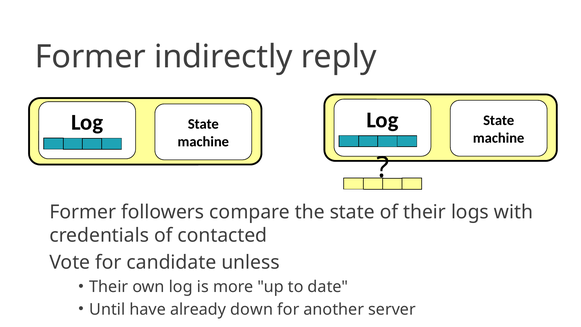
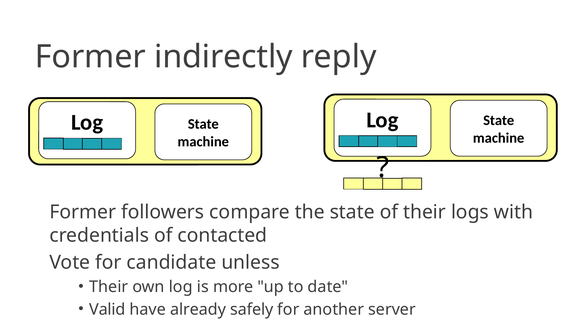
Until: Until -> Valid
down: down -> safely
